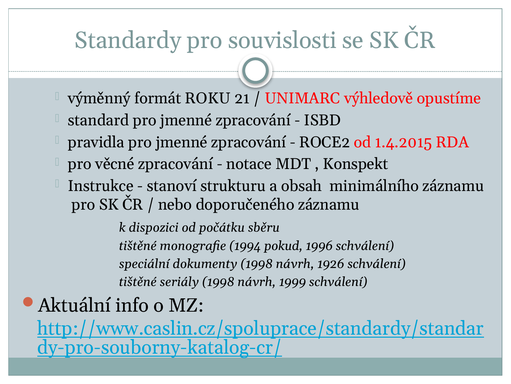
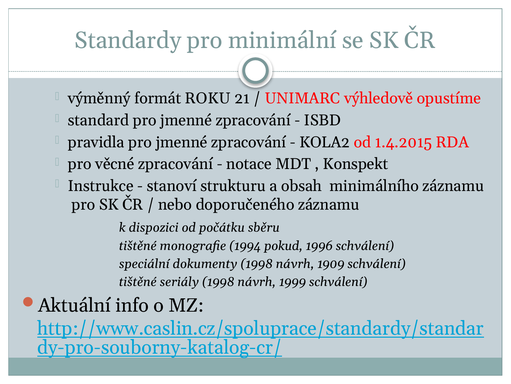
souvislosti: souvislosti -> minimální
ROCE2: ROCE2 -> KOLA2
1926: 1926 -> 1909
